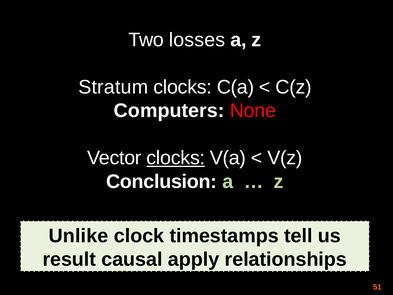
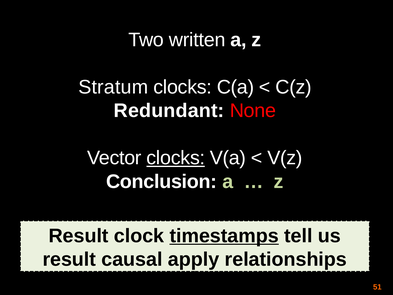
losses: losses -> written
Computers: Computers -> Redundant
Unlike at (78, 236): Unlike -> Result
timestamps underline: none -> present
